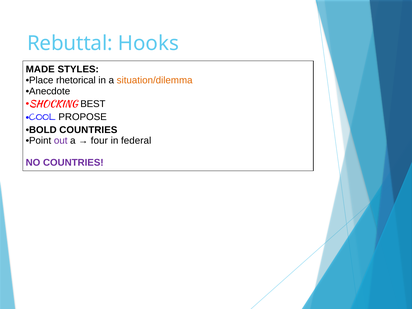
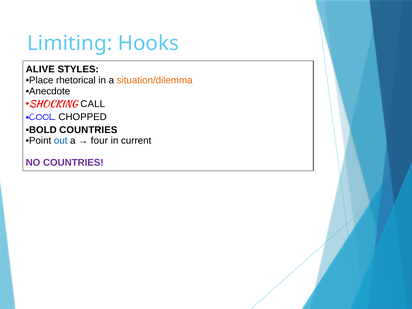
Rebuttal: Rebuttal -> Limiting
MADE: MADE -> ALIVE
BEST: BEST -> CALL
PROPOSE: PROPOSE -> CHOPPED
out colour: purple -> blue
federal: federal -> current
